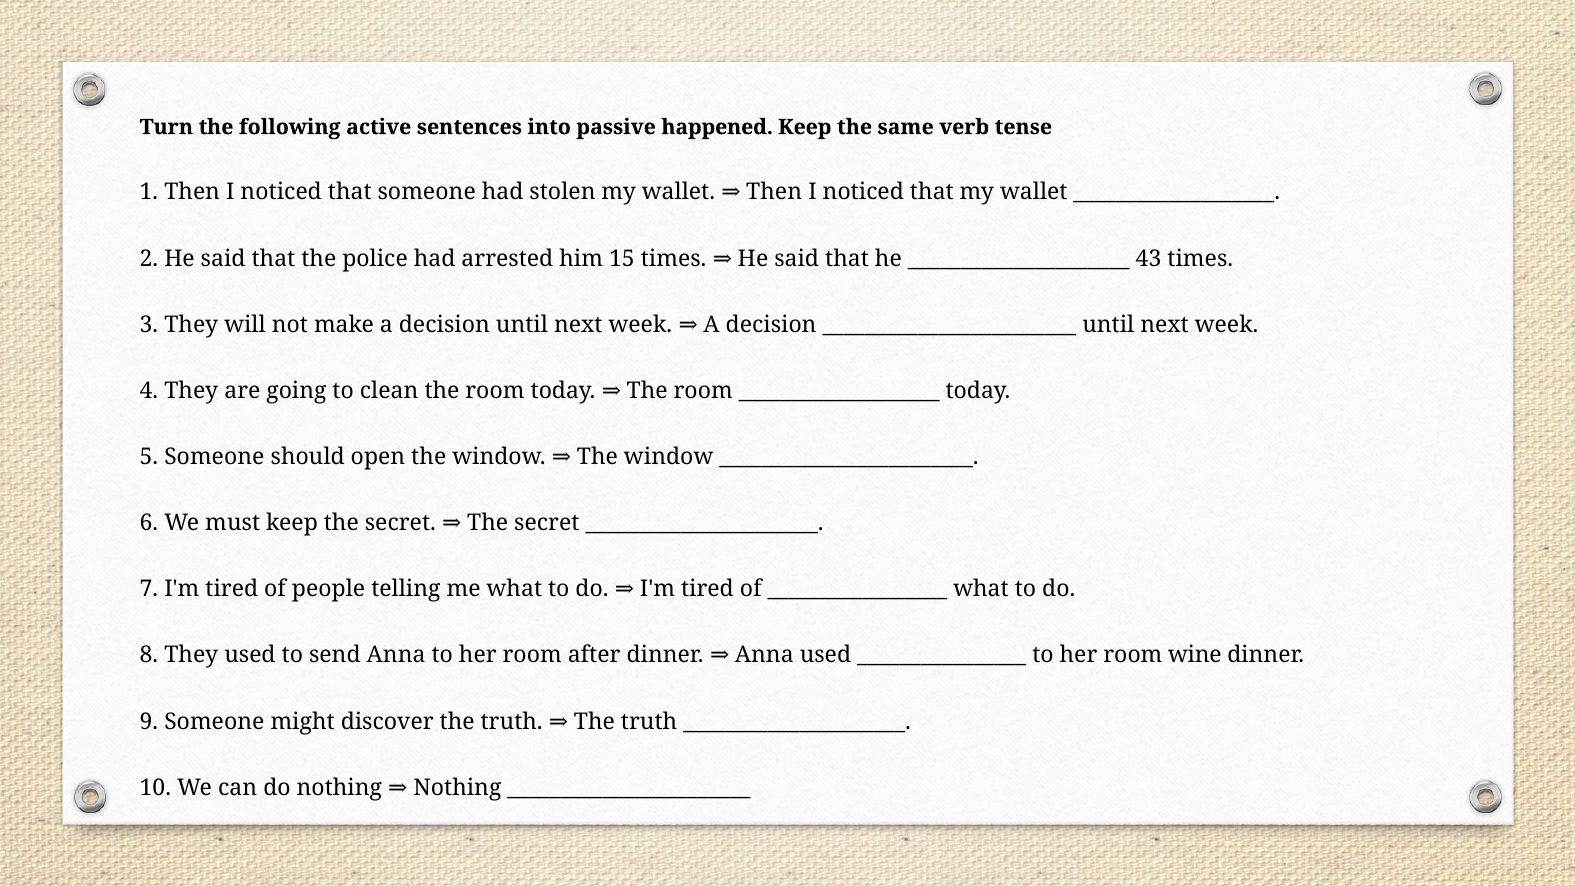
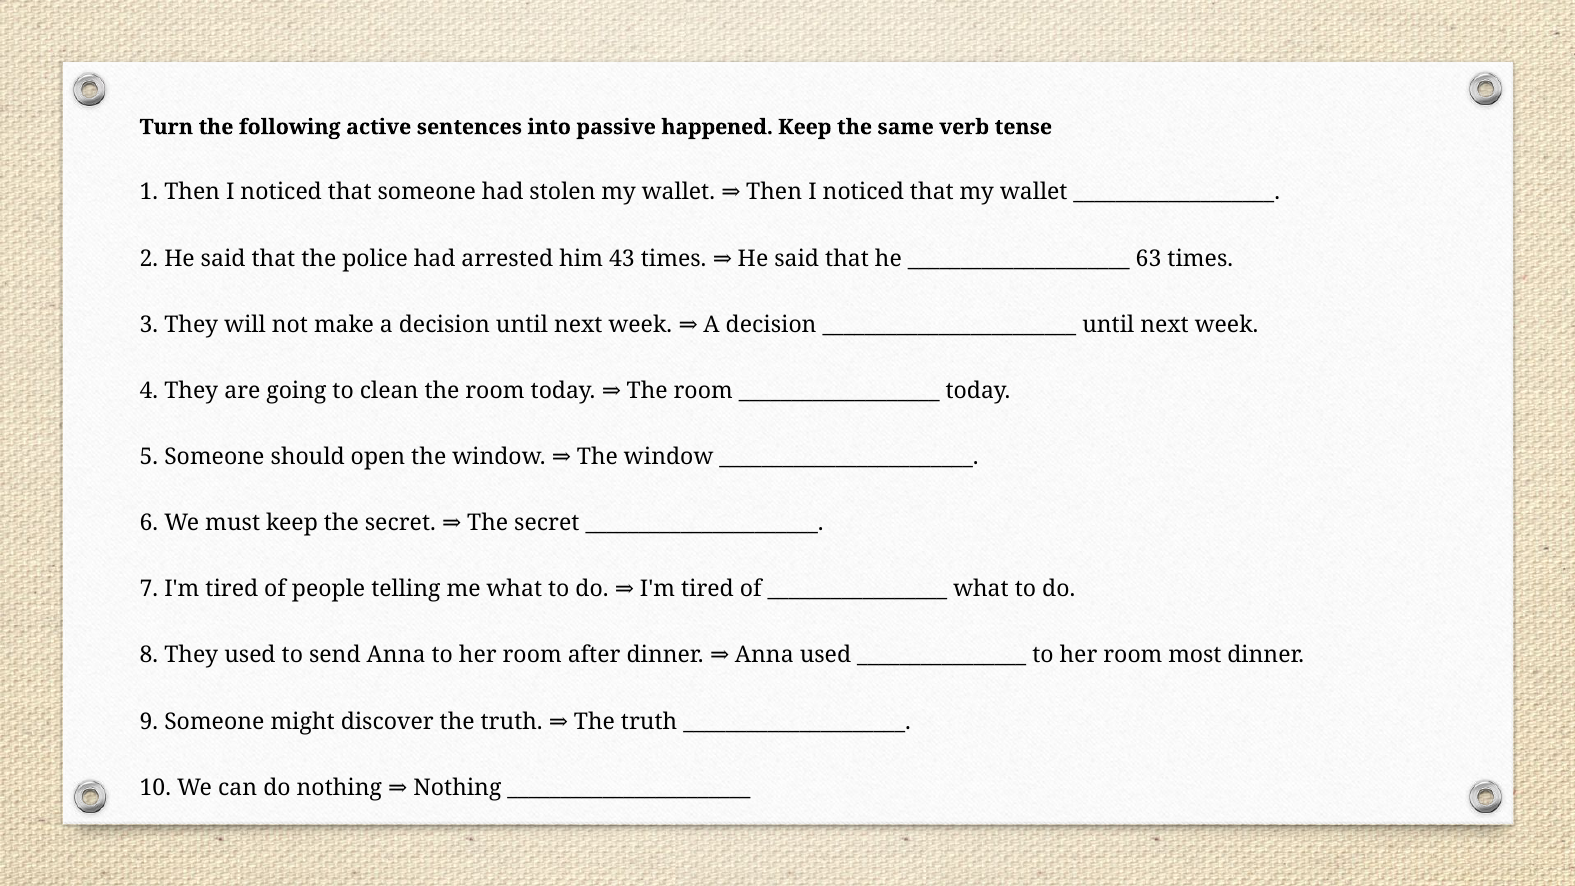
15: 15 -> 43
43: 43 -> 63
wine: wine -> most
